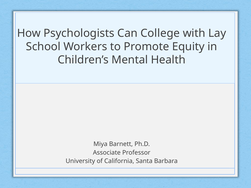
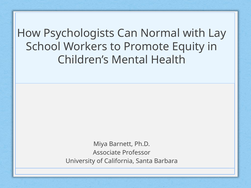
College: College -> Normal
